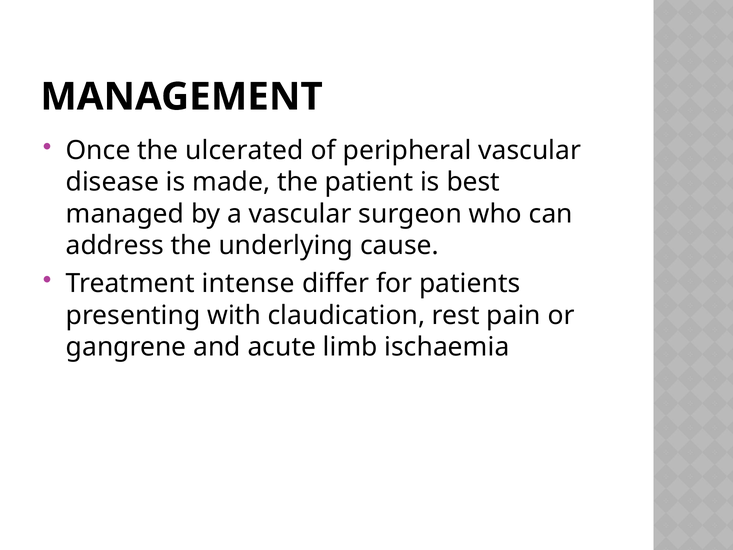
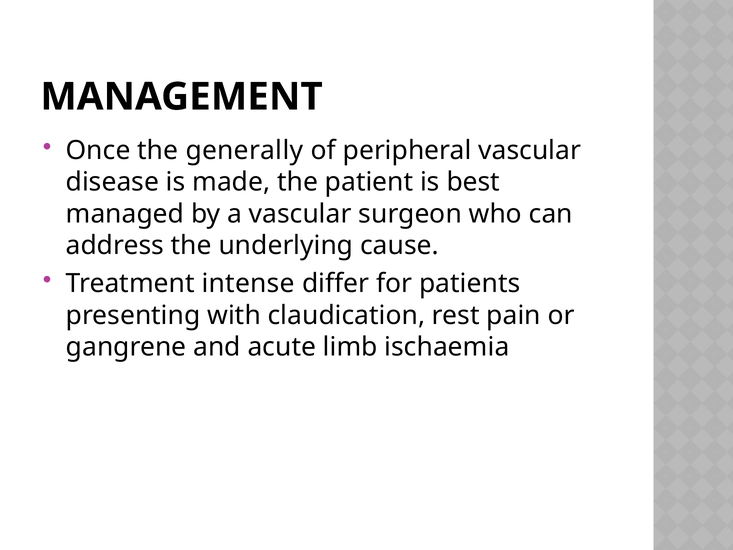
ulcerated: ulcerated -> generally
